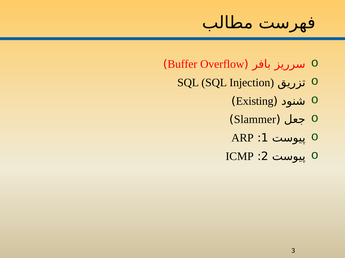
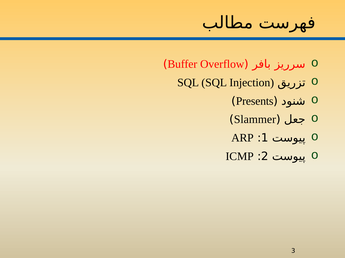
Existing: Existing -> Presents
